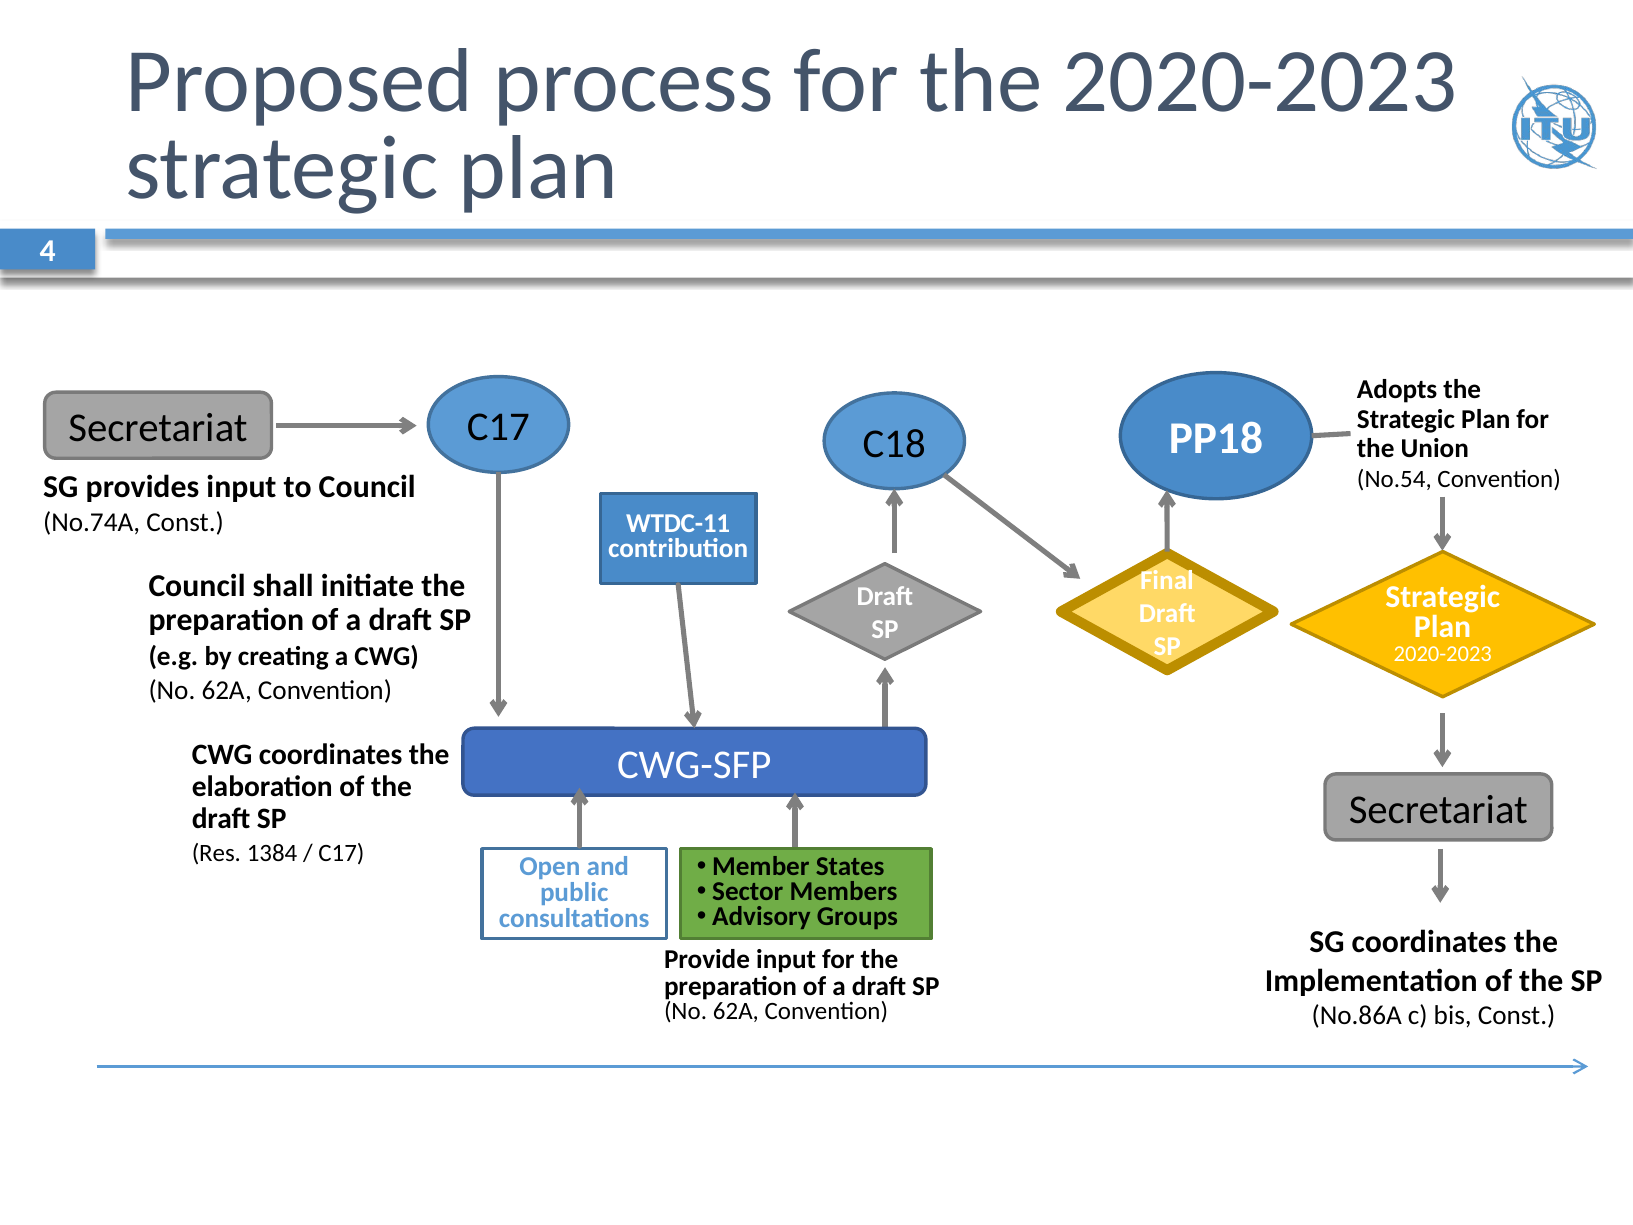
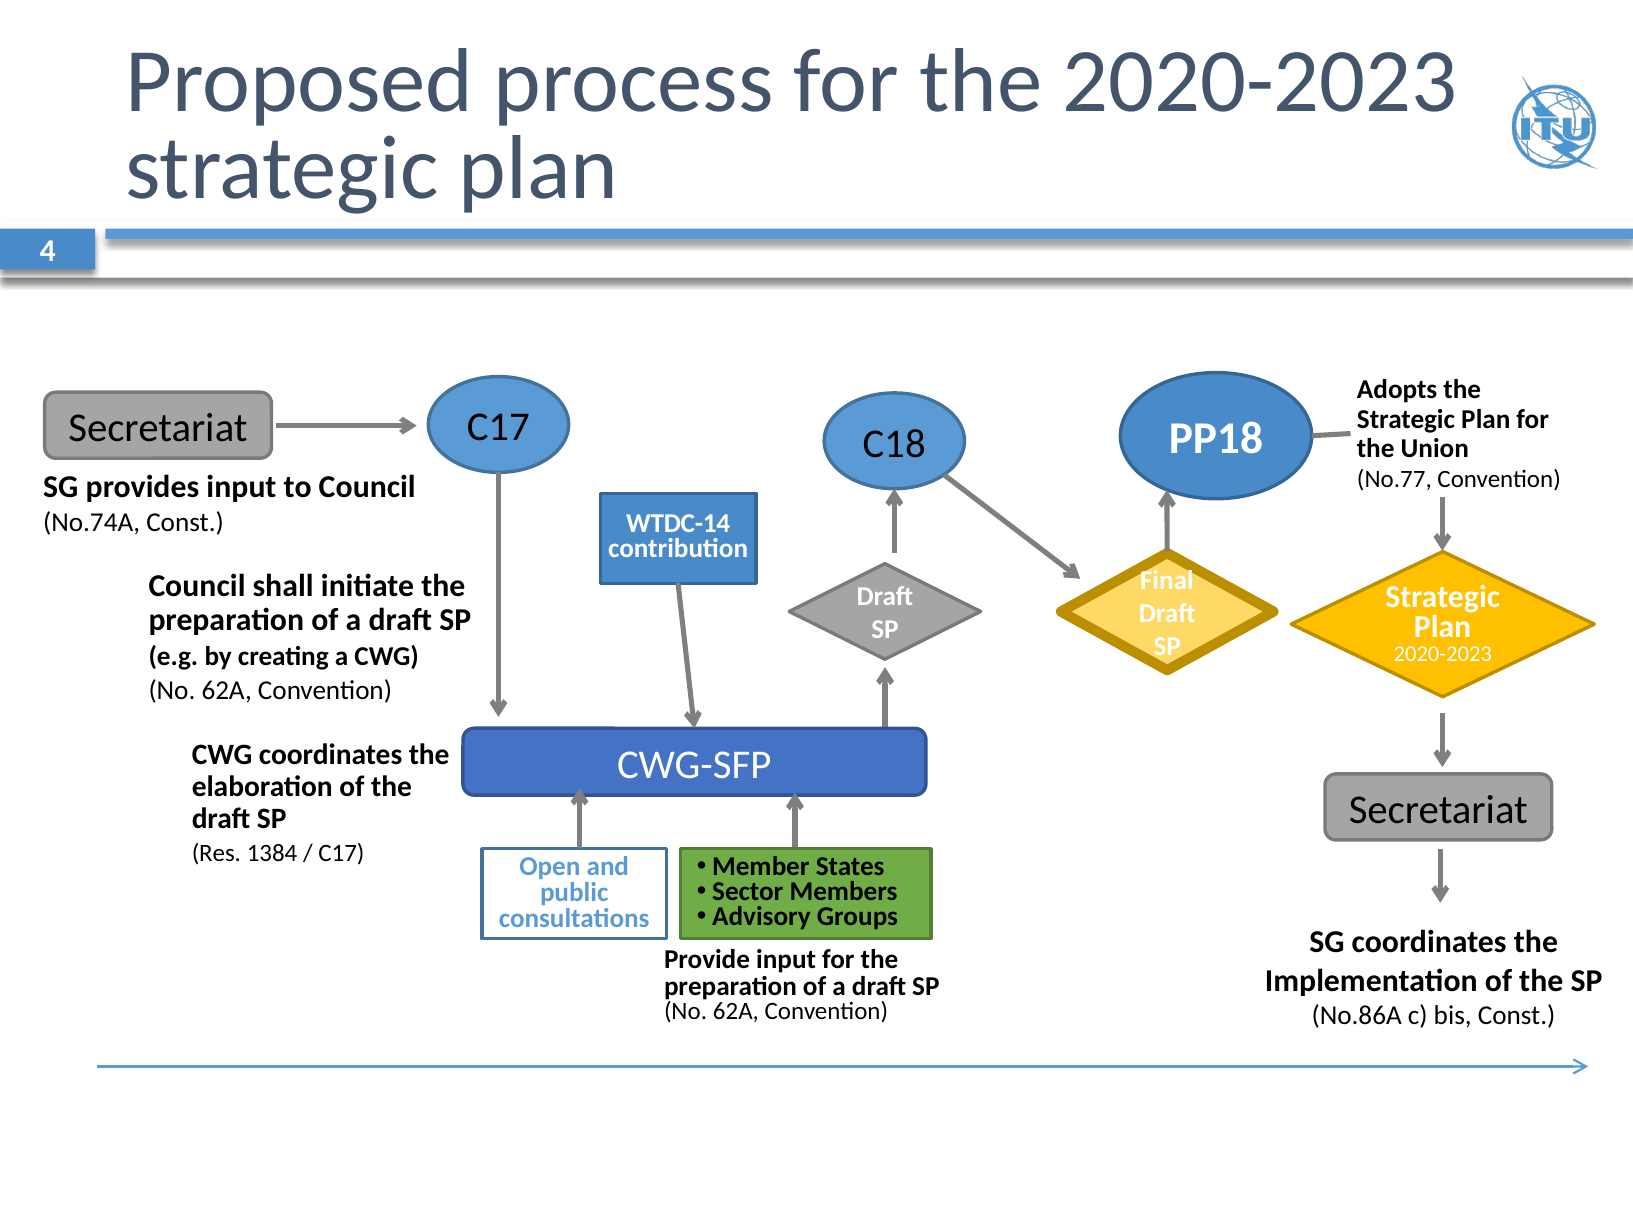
No.54: No.54 -> No.77
WTDC-11: WTDC-11 -> WTDC-14
